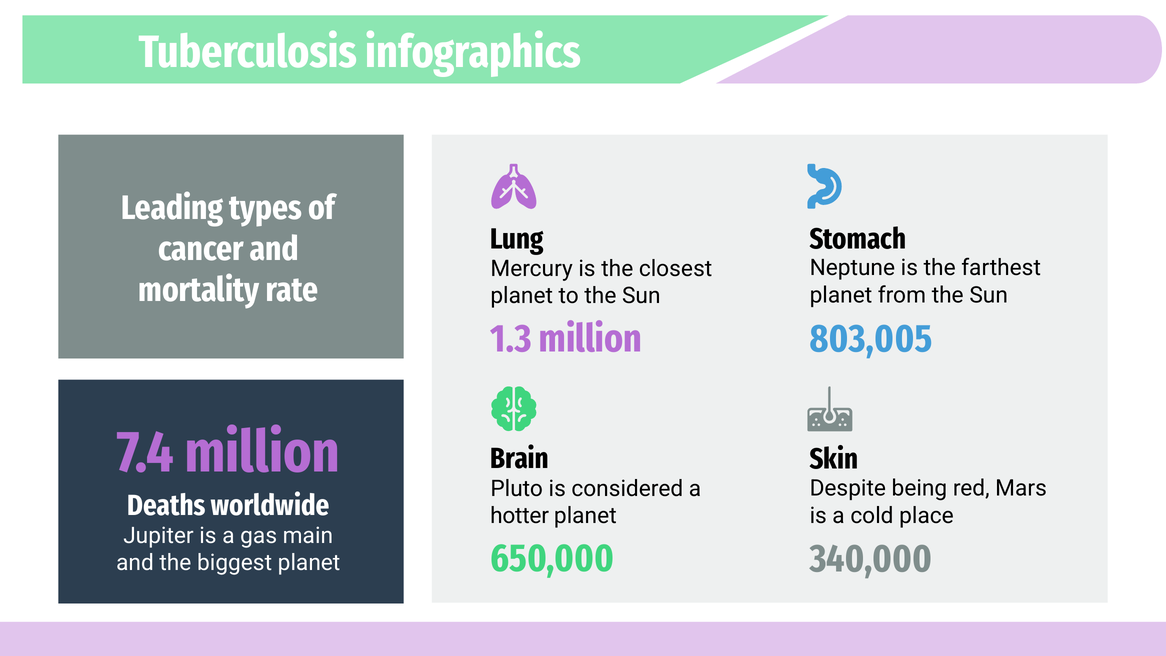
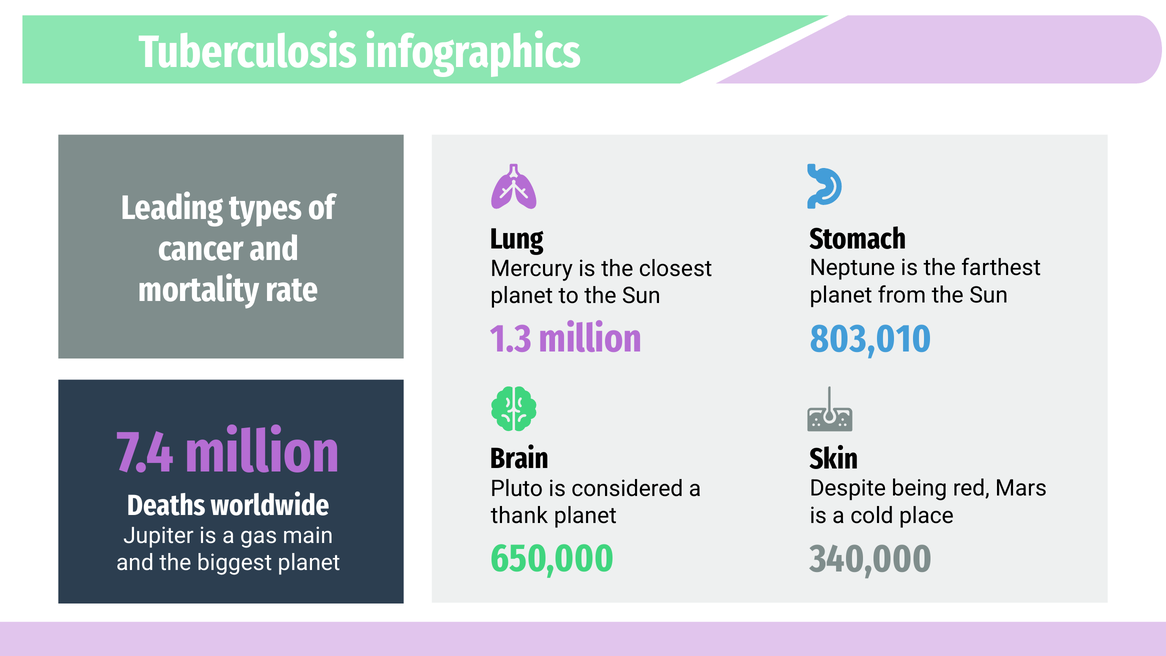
803,005: 803,005 -> 803,010
hotter: hotter -> thank
